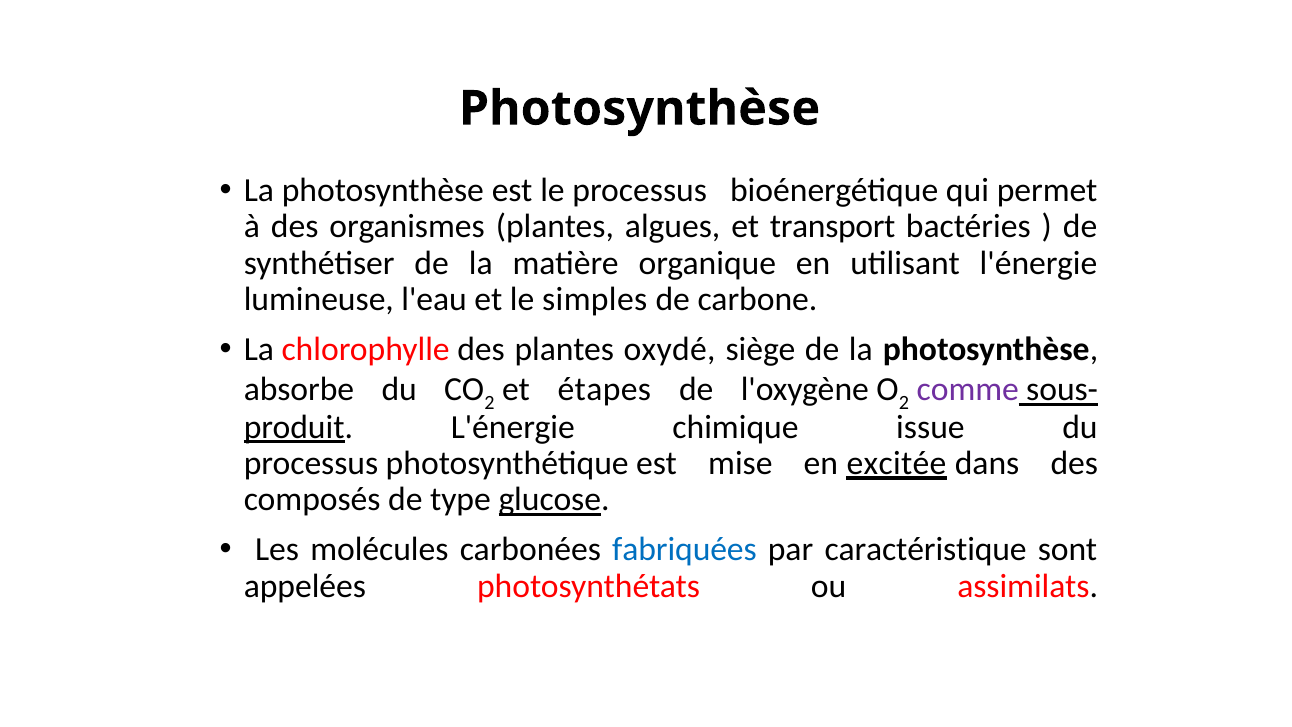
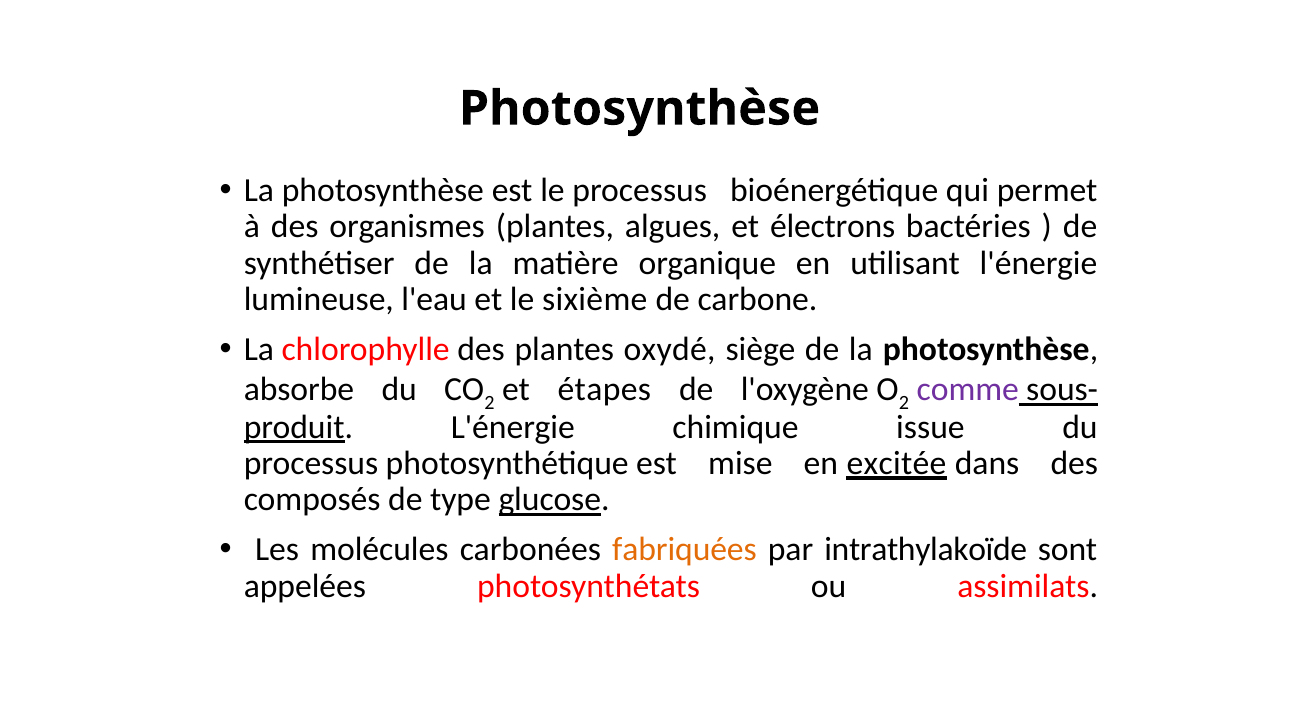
transport: transport -> électrons
simples: simples -> sixième
fabriquées colour: blue -> orange
caractéristique: caractéristique -> intrathylakoïde
